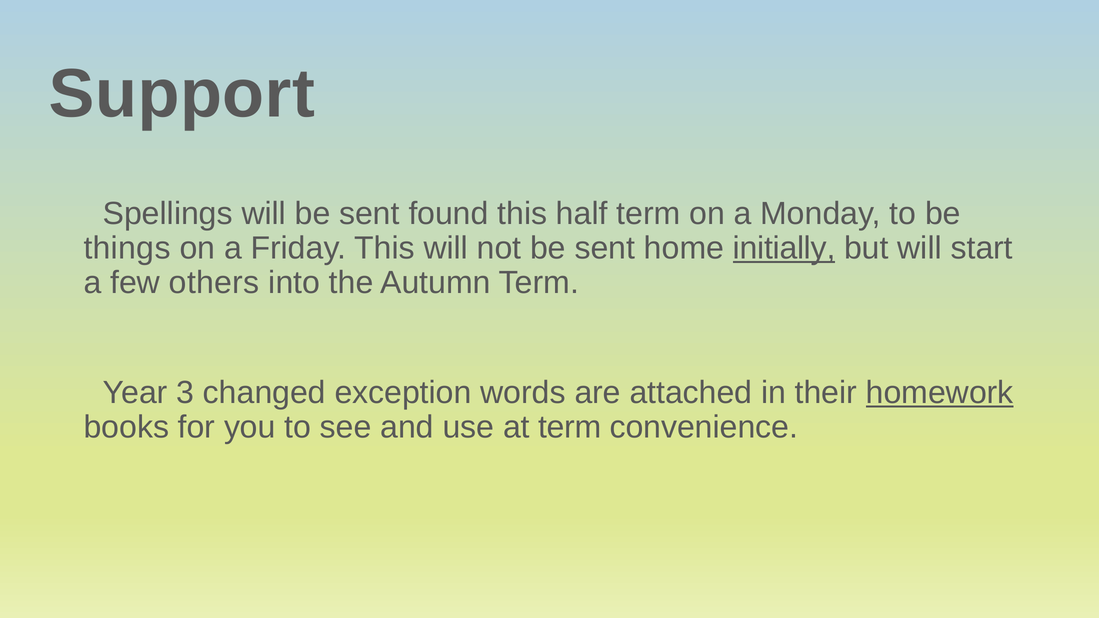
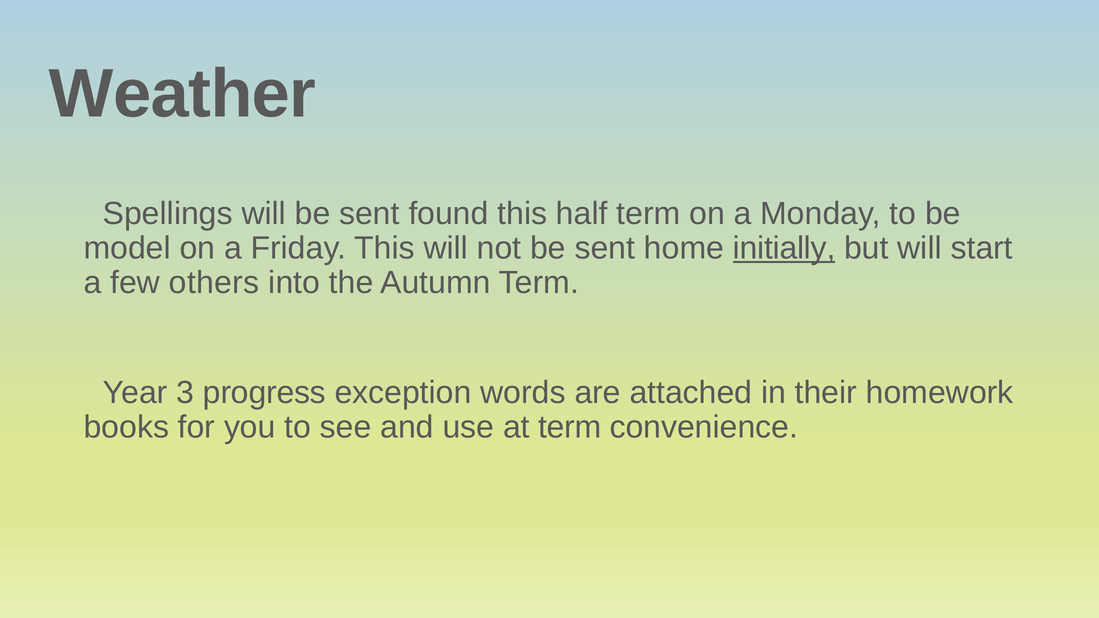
Support: Support -> Weather
things: things -> model
changed: changed -> progress
homework underline: present -> none
